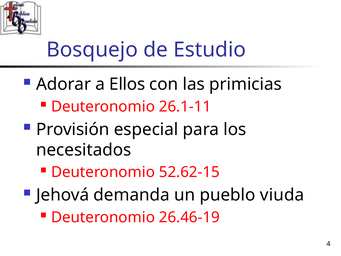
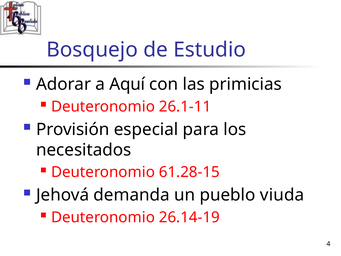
Ellos: Ellos -> Aquí
52.62-15: 52.62-15 -> 61.28-15
26.46-19: 26.46-19 -> 26.14-19
